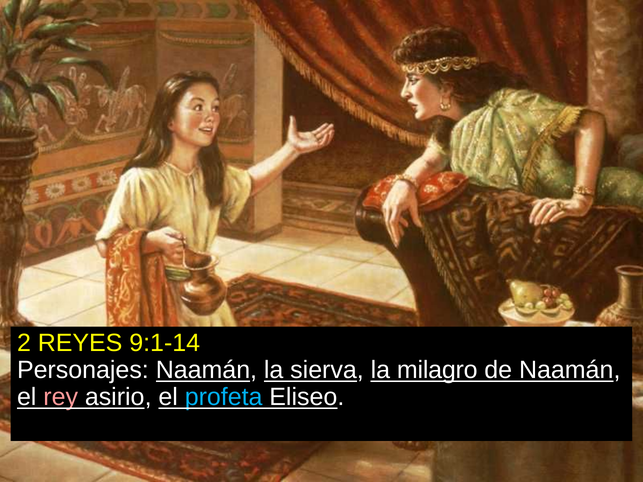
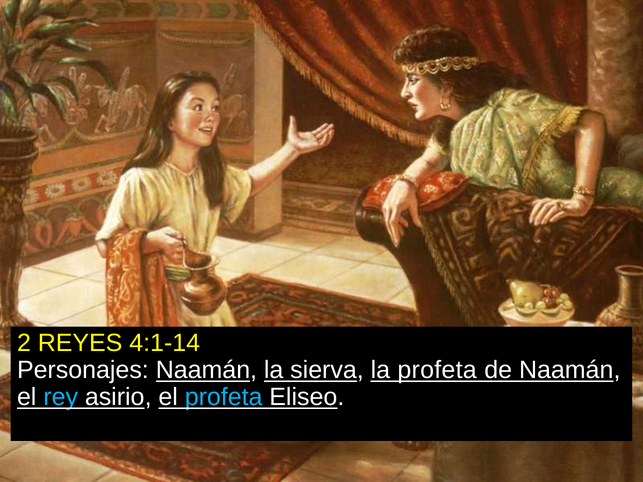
9:1-14: 9:1-14 -> 4:1-14
la milagro: milagro -> profeta
rey colour: pink -> light blue
